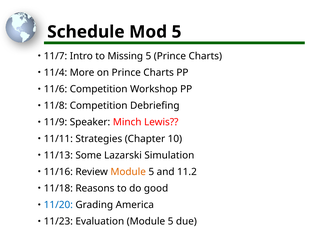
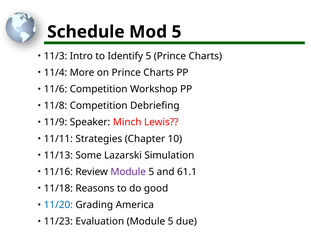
11/7: 11/7 -> 11/3
Missing: Missing -> Identify
Module at (128, 172) colour: orange -> purple
11.2: 11.2 -> 61.1
